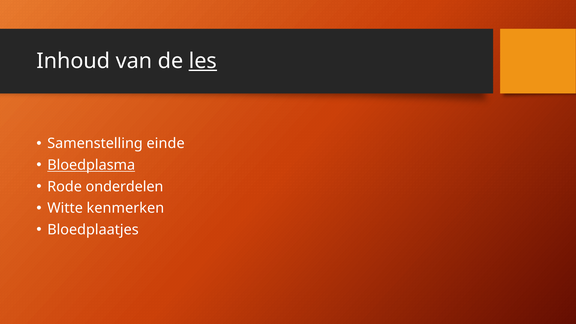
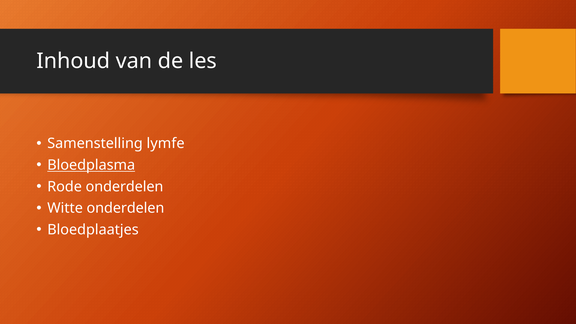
les underline: present -> none
einde: einde -> lymfe
Witte kenmerken: kenmerken -> onderdelen
